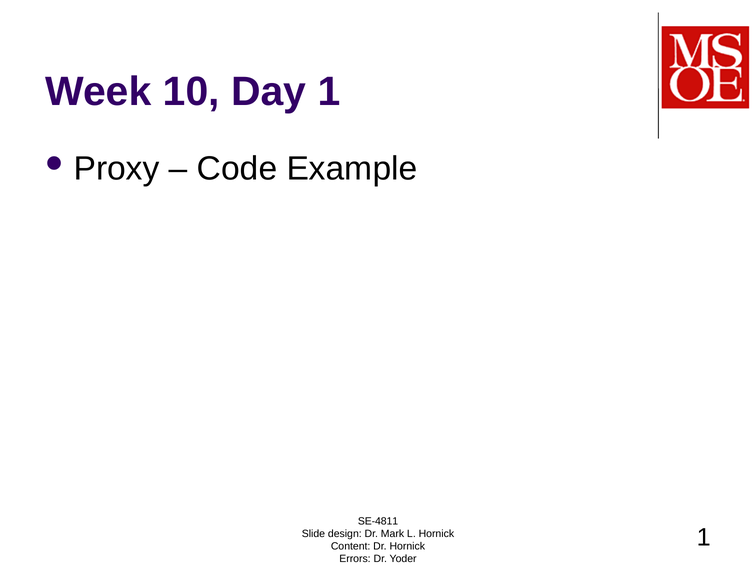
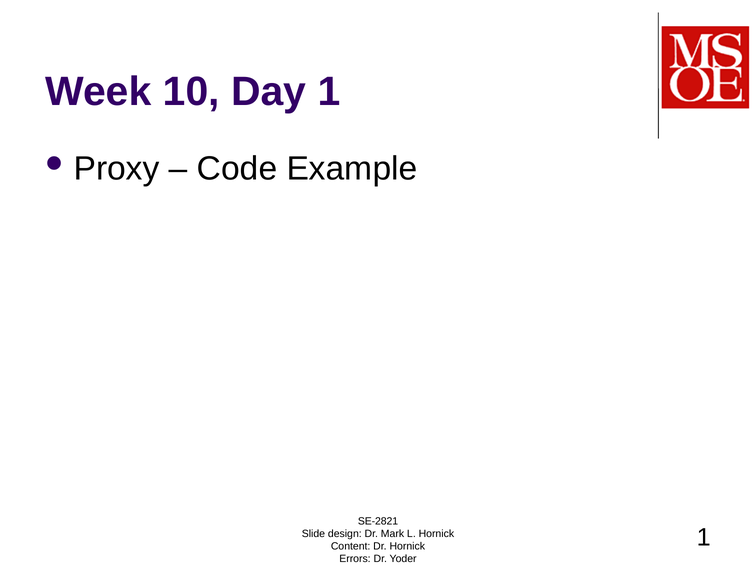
SE-4811: SE-4811 -> SE-2821
